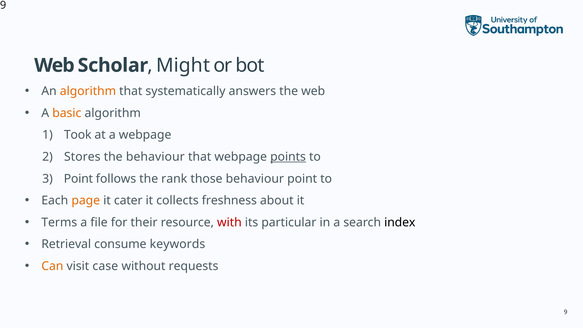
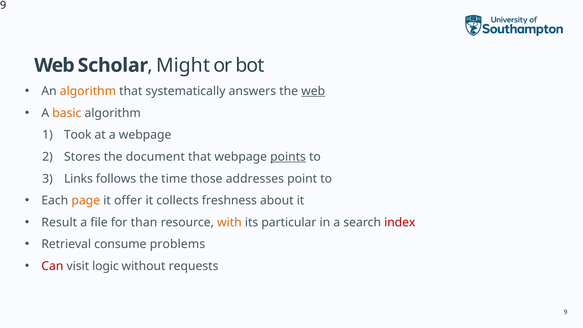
web at (313, 91) underline: none -> present
the behaviour: behaviour -> document
Point at (78, 179): Point -> Links
rank: rank -> time
those behaviour: behaviour -> addresses
cater: cater -> offer
Terms: Terms -> Result
their: their -> than
with colour: red -> orange
index colour: black -> red
keywords: keywords -> problems
Can colour: orange -> red
case: case -> logic
